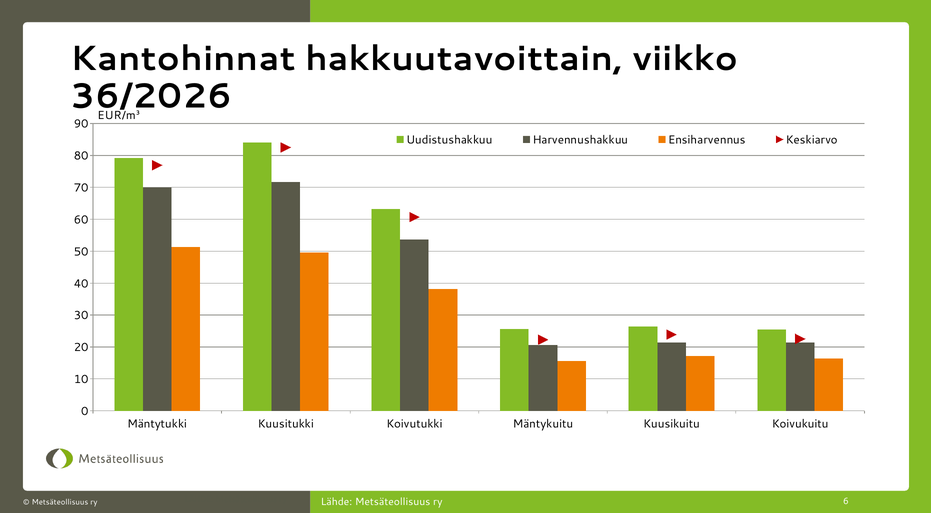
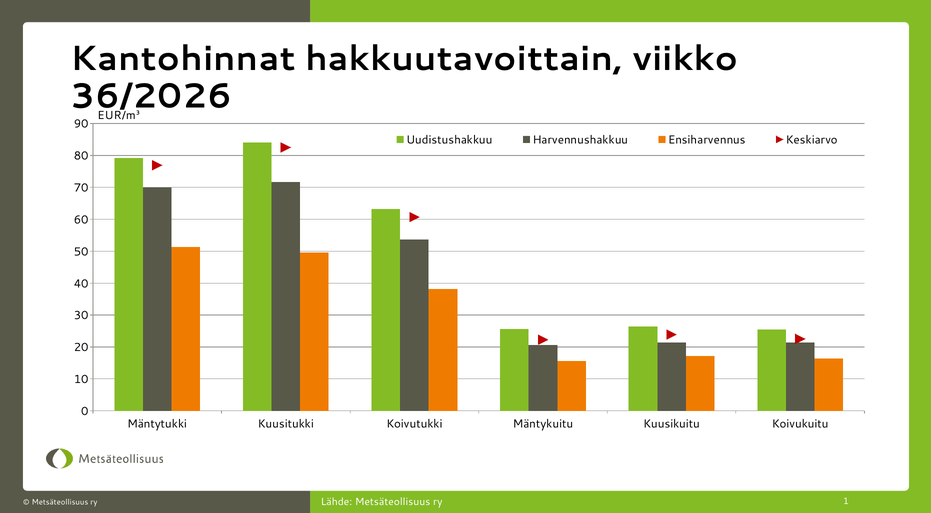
6: 6 -> 1
